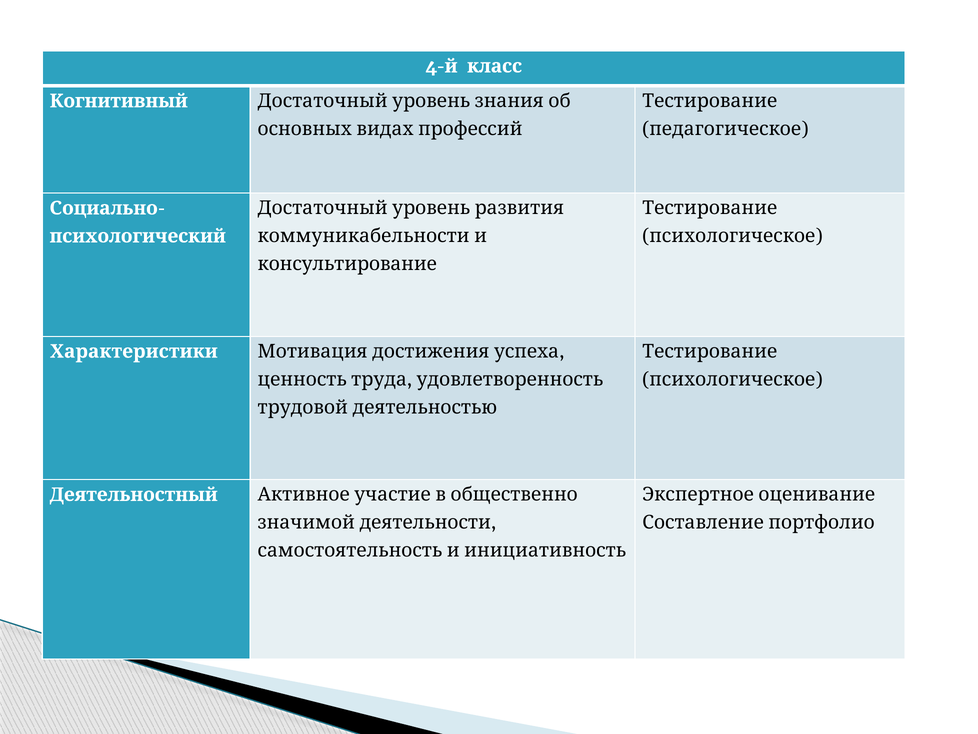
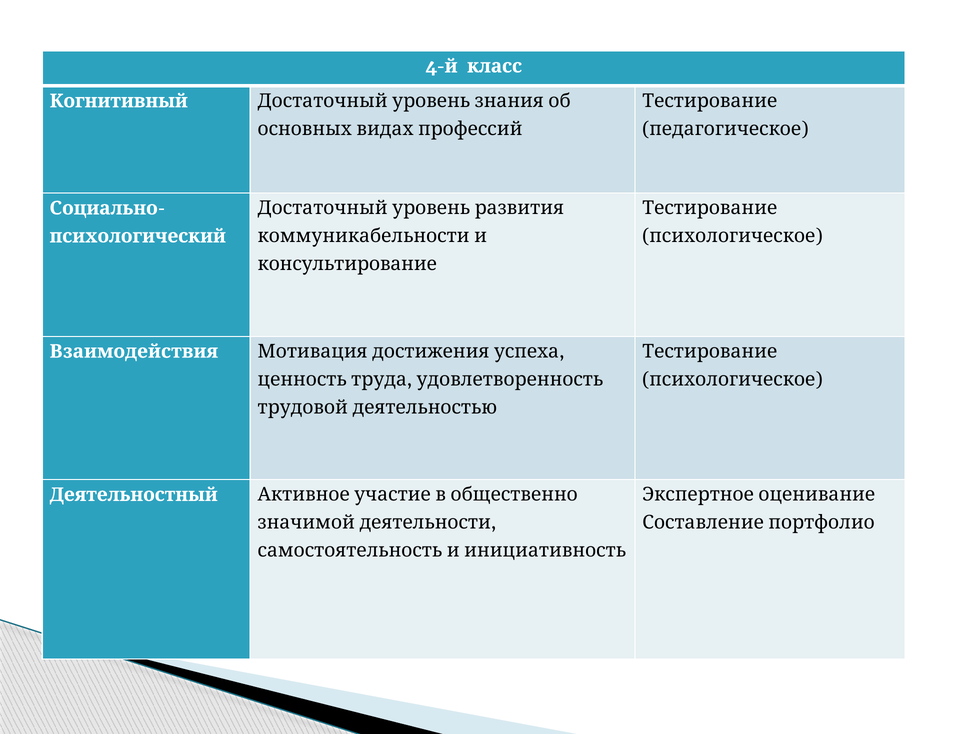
Характеристики: Характеристики -> Взаимодействия
